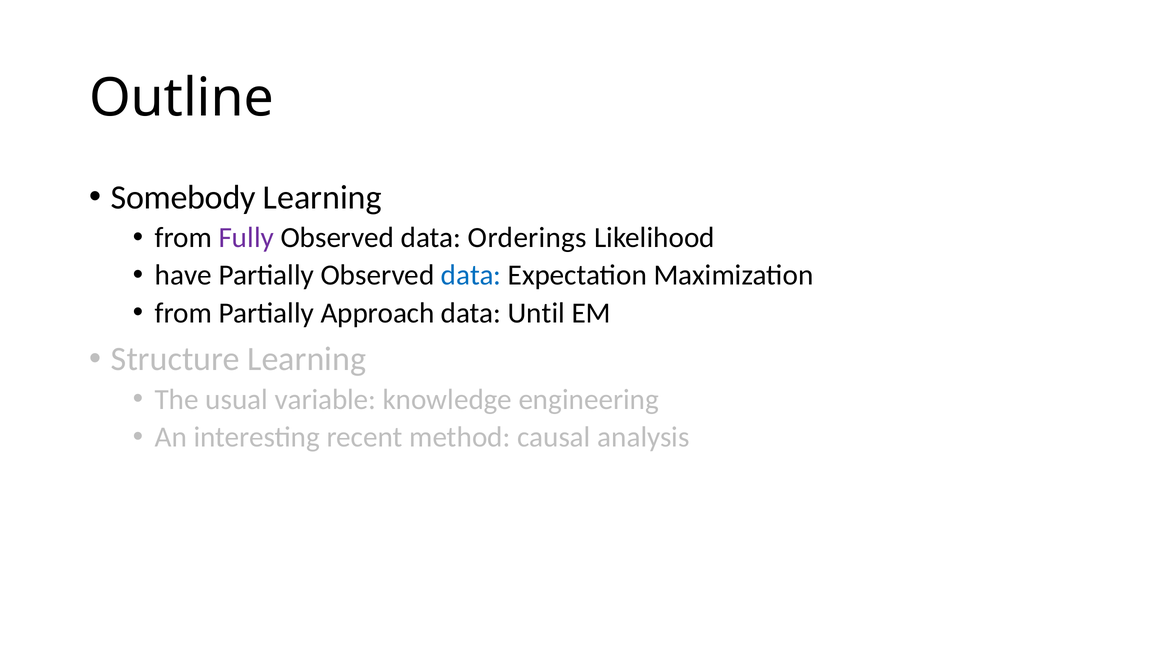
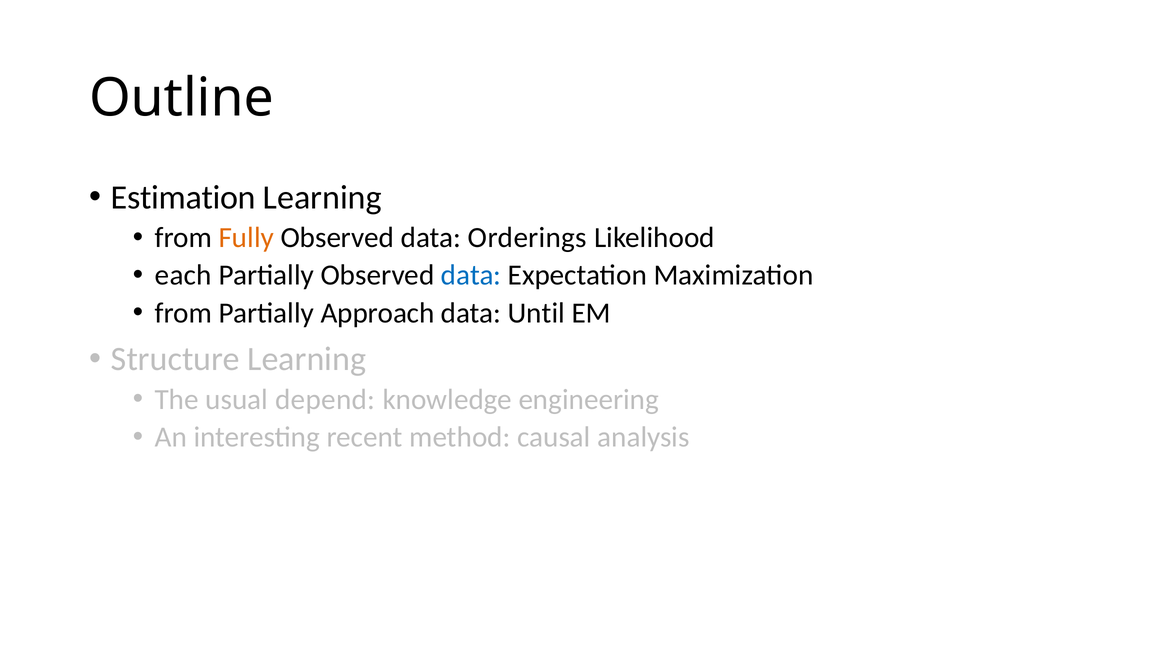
Somebody: Somebody -> Estimation
Fully colour: purple -> orange
have: have -> each
variable: variable -> depend
